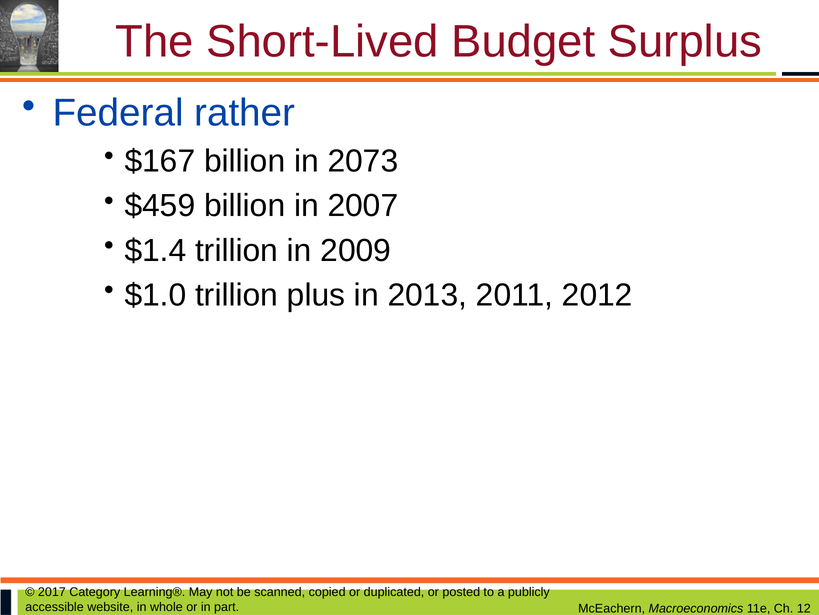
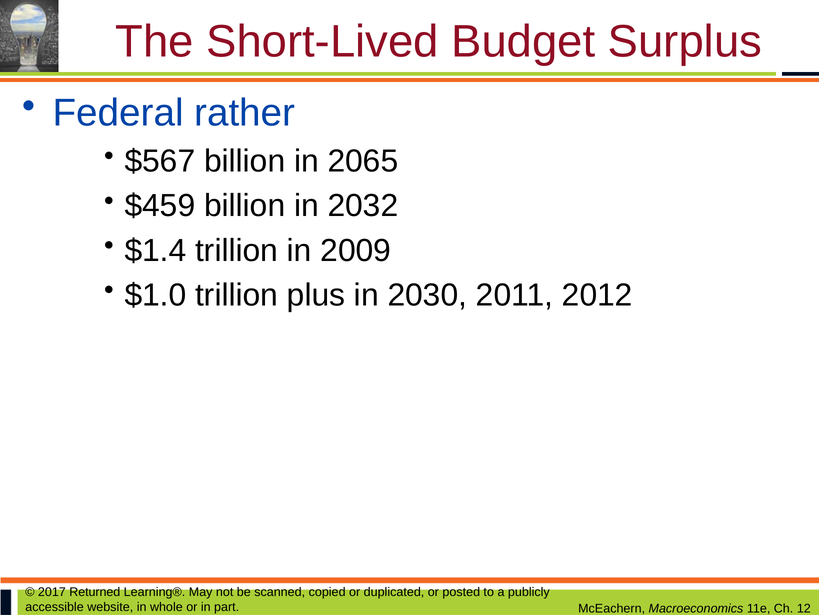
$167: $167 -> $567
2073: 2073 -> 2065
2007: 2007 -> 2032
2013: 2013 -> 2030
Category: Category -> Returned
